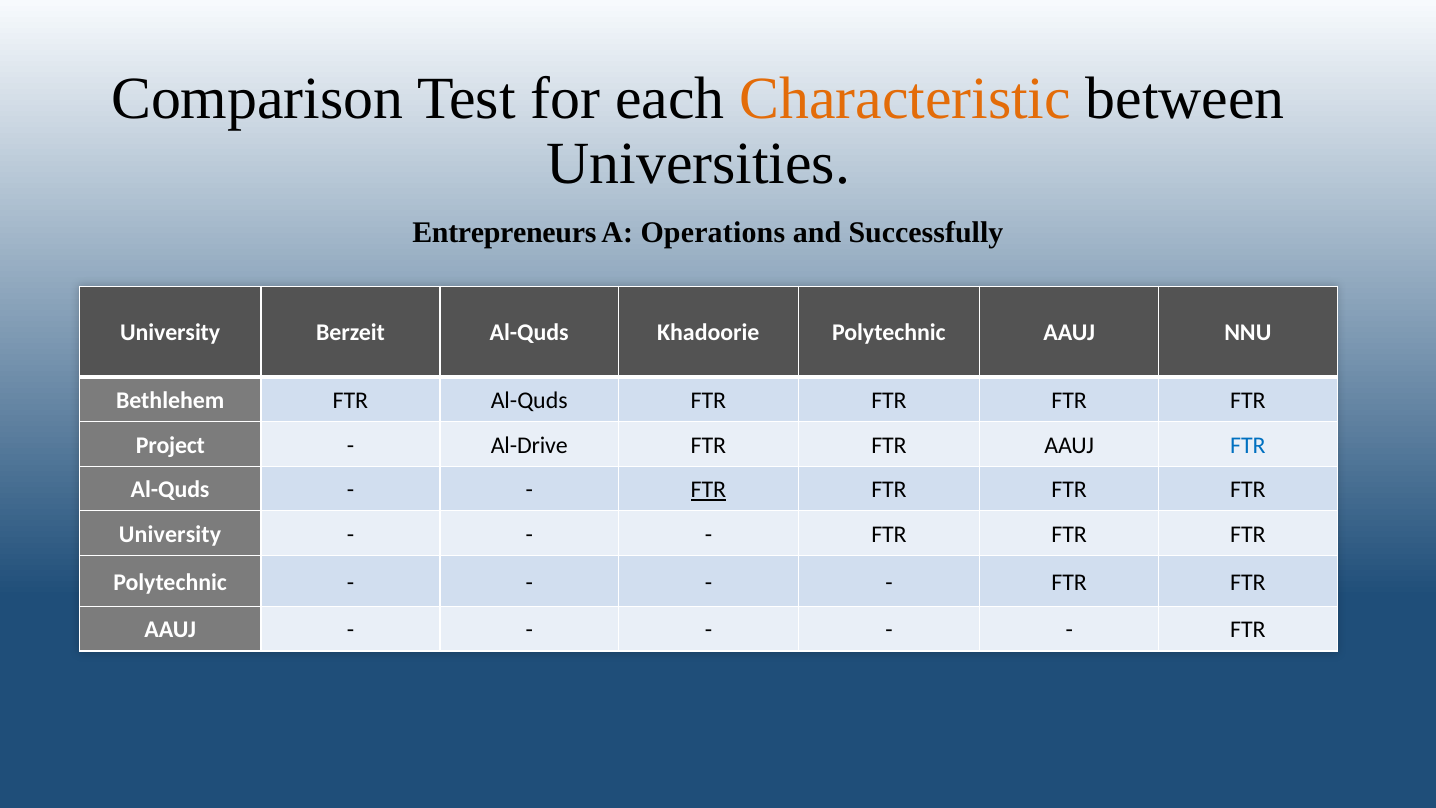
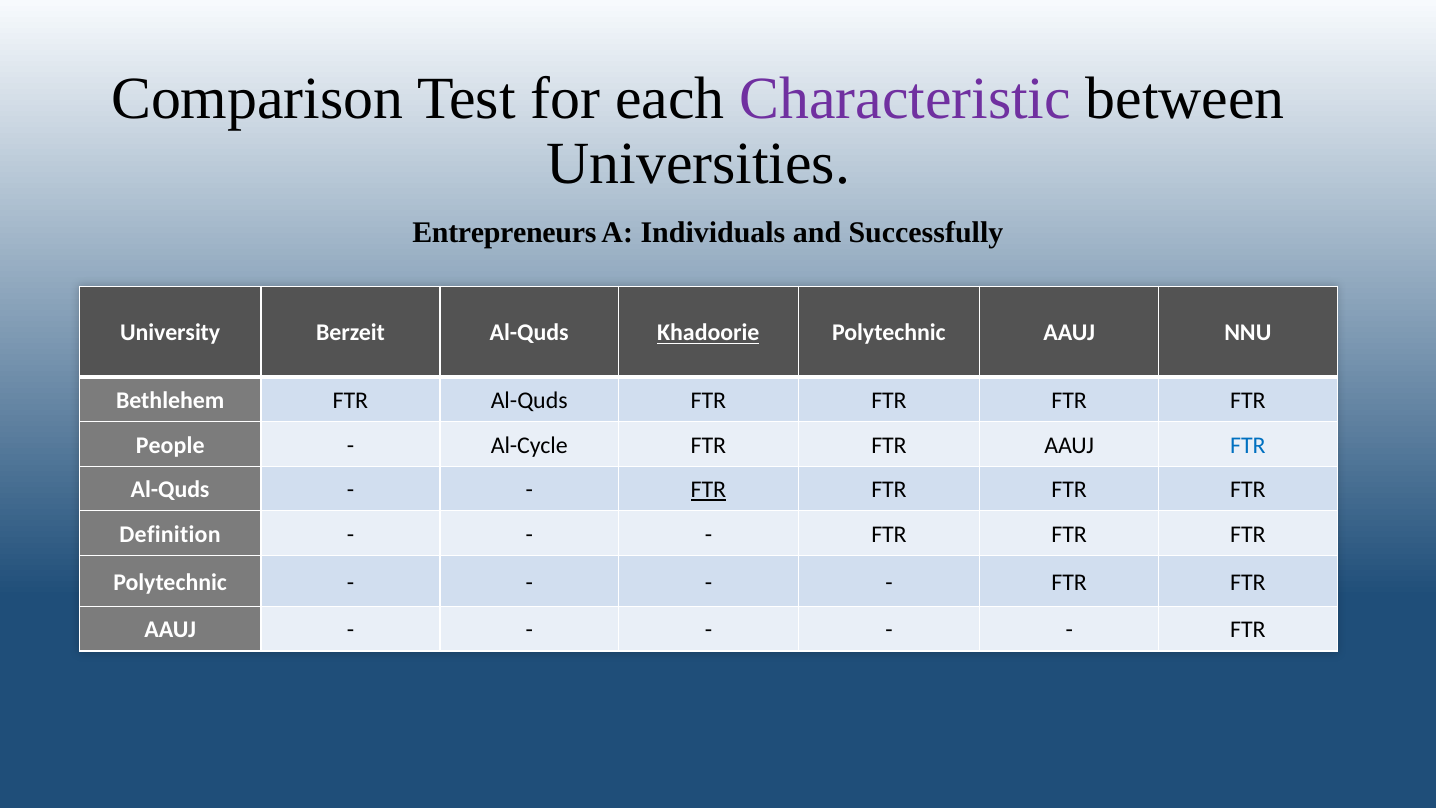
Characteristic colour: orange -> purple
Operations: Operations -> Individuals
Khadoorie underline: none -> present
Project: Project -> People
Al-Drive: Al-Drive -> Al-Cycle
University at (170, 534): University -> Definition
